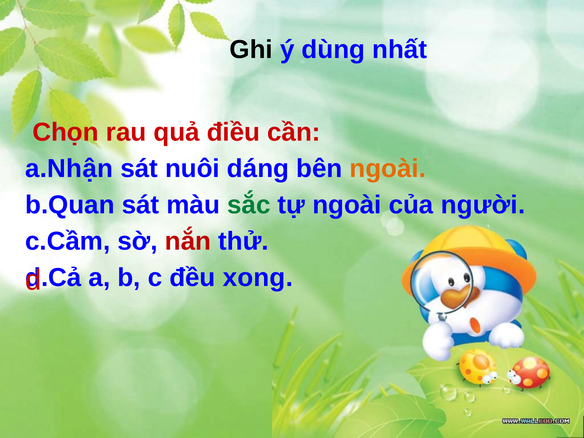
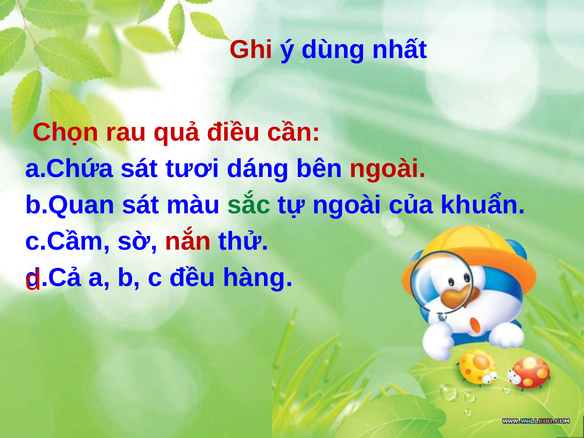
Ghi colour: black -> red
a.Nhận: a.Nhận -> a.Chứa
nuôi: nuôi -> tươi
ngoài at (388, 169) colour: orange -> red
người: người -> khuẩn
xong: xong -> hàng
